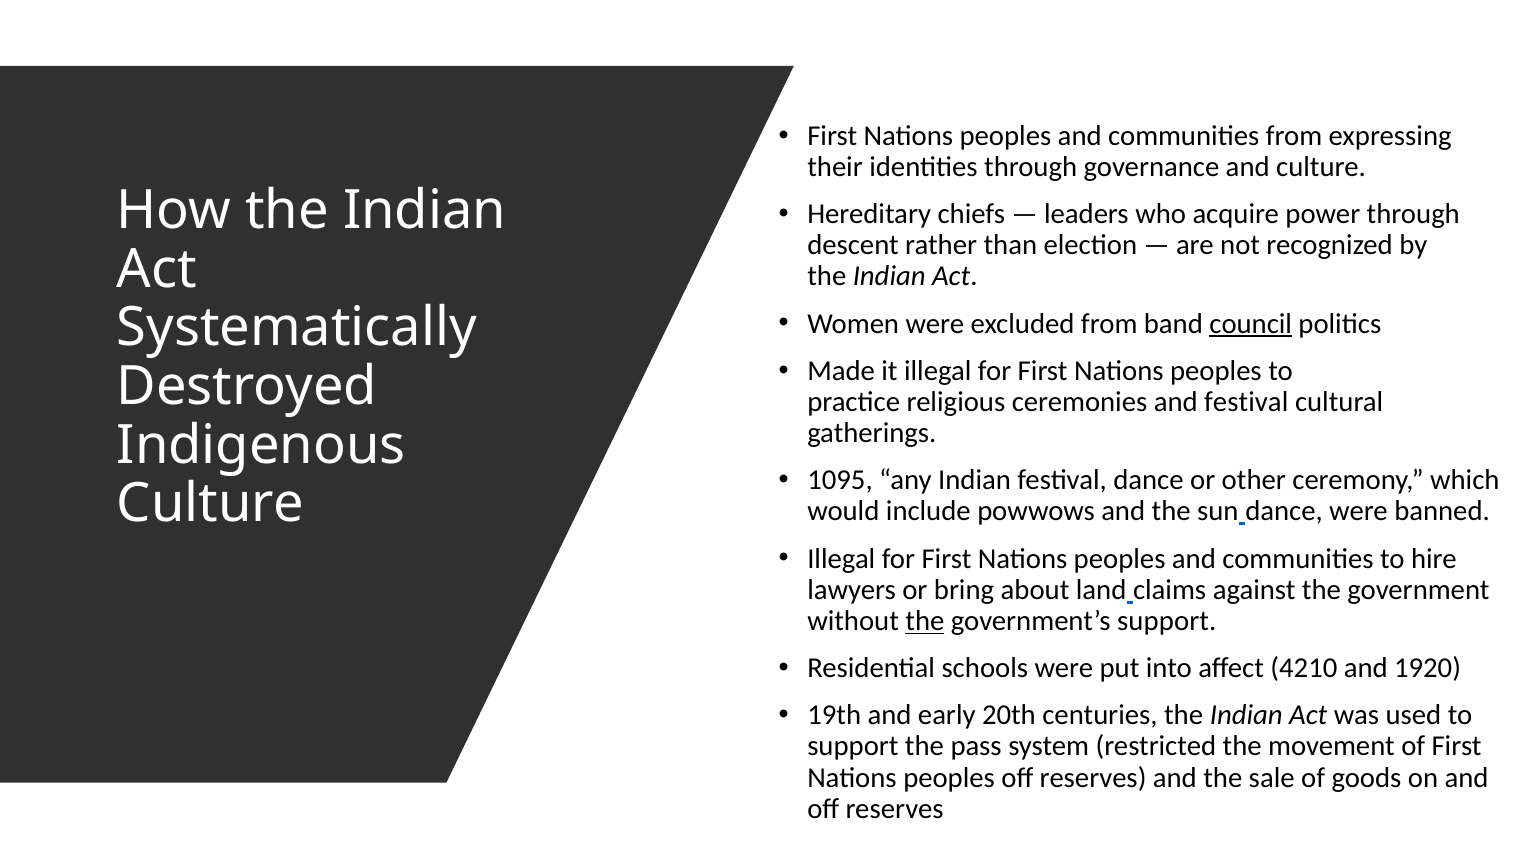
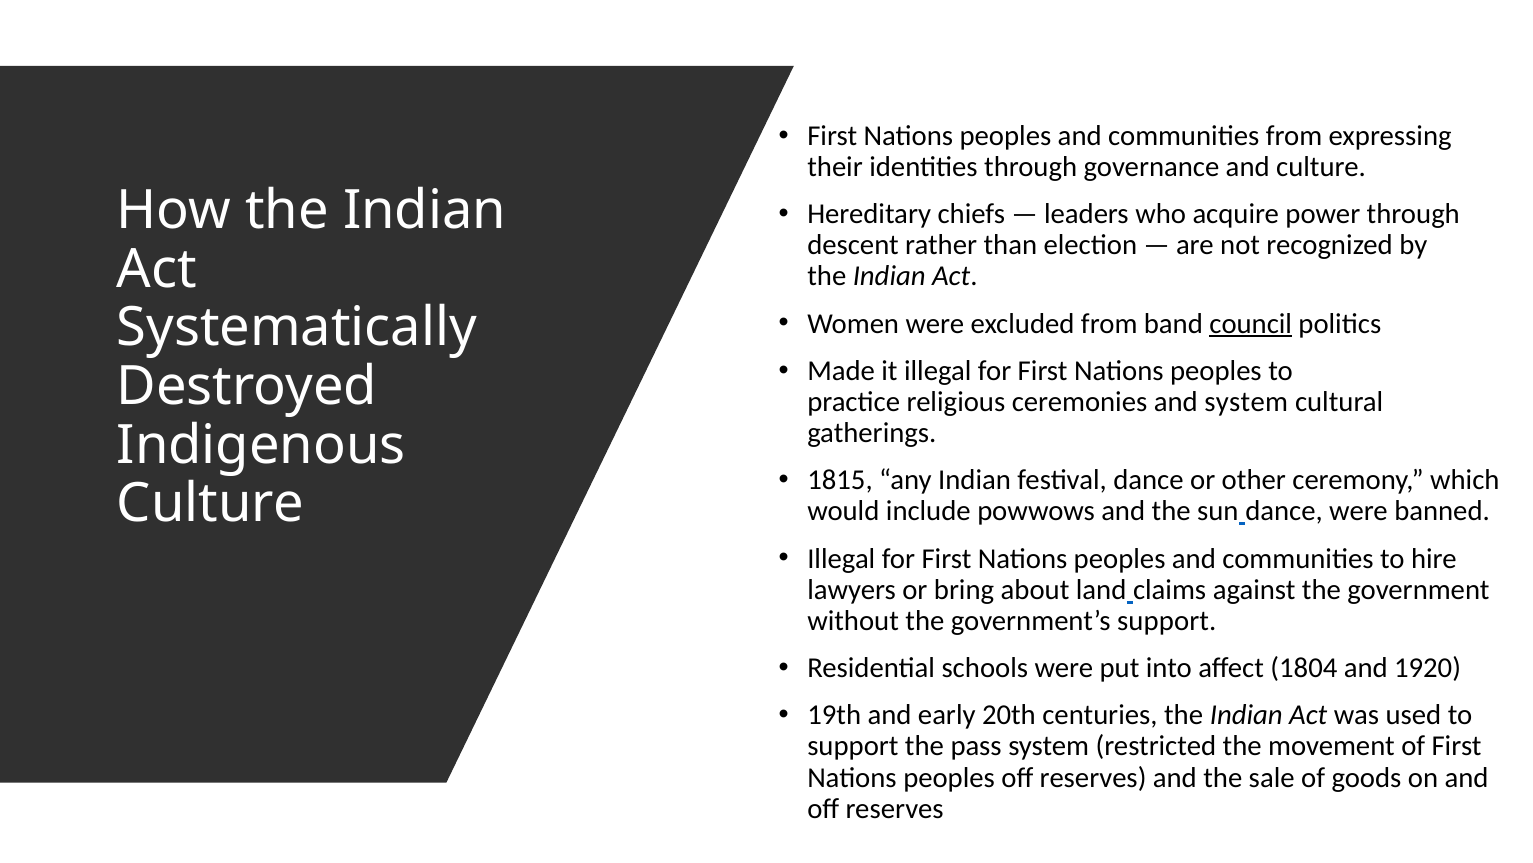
and festival: festival -> system
1095: 1095 -> 1815
the at (925, 621) underline: present -> none
4210: 4210 -> 1804
